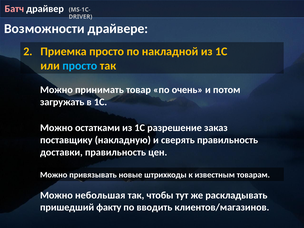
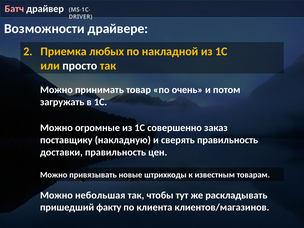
Приемка просто: просто -> любых
просто at (80, 66) colour: light blue -> white
остатками: остатками -> огромные
разрешение: разрешение -> совершенно
вводить: вводить -> клиента
